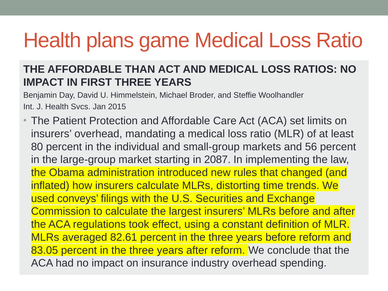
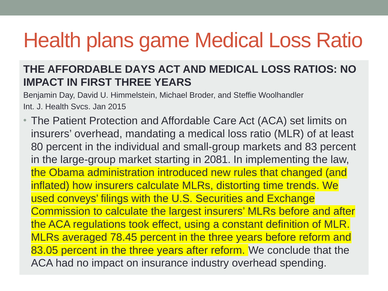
THAN: THAN -> DAYS
56: 56 -> 83
2087: 2087 -> 2081
82.61: 82.61 -> 78.45
